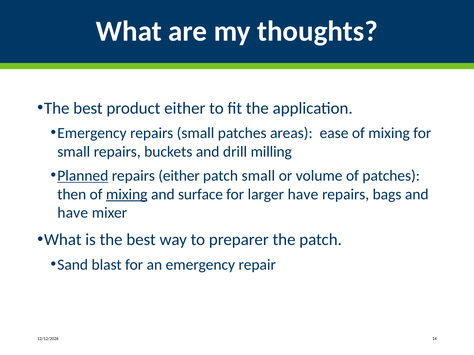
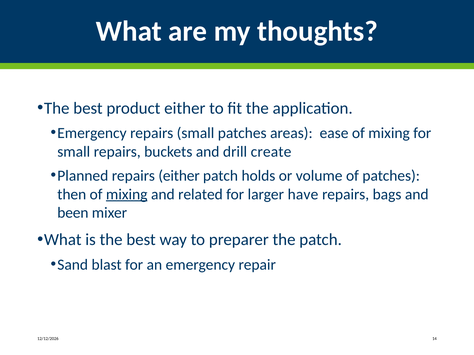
milling: milling -> create
Planned underline: present -> none
patch small: small -> holds
surface: surface -> related
have at (73, 213): have -> been
